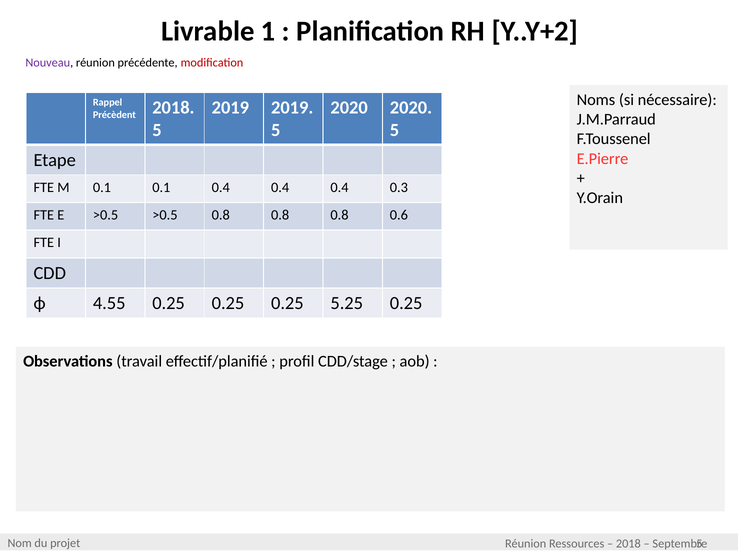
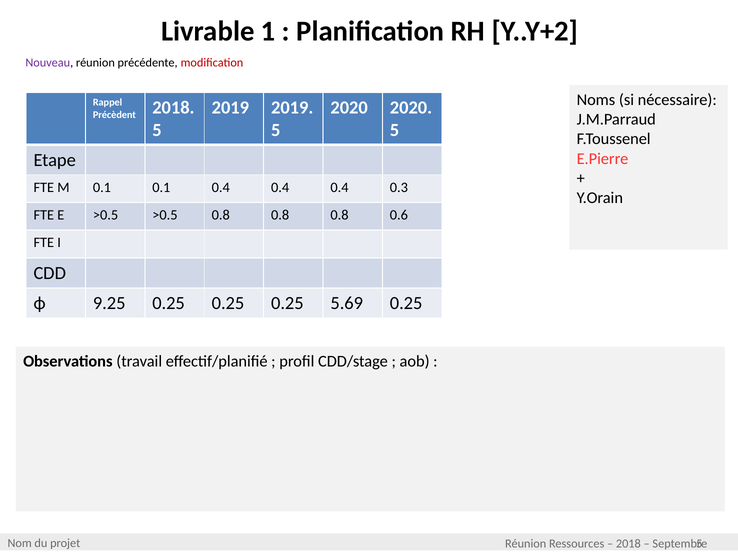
4.55: 4.55 -> 9.25
5.25: 5.25 -> 5.69
